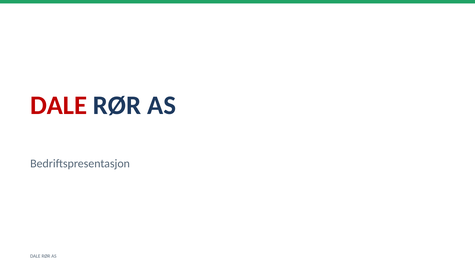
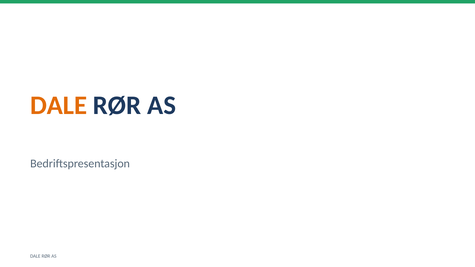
DALE at (59, 105) colour: red -> orange
